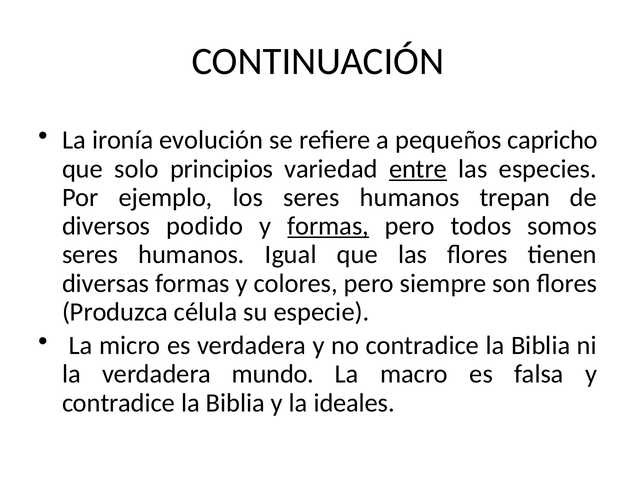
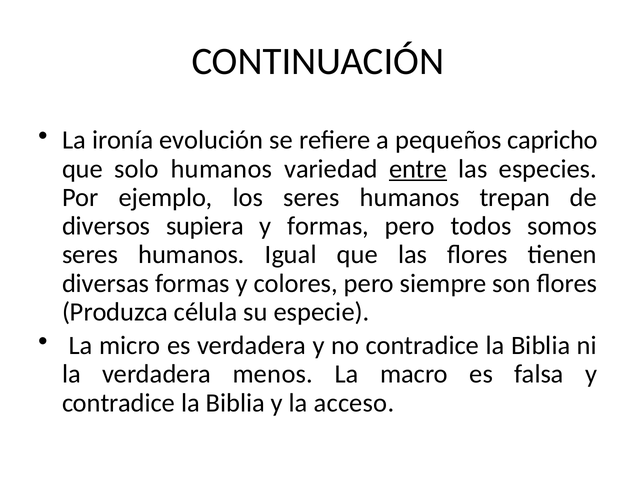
solo principios: principios -> humanos
podido: podido -> supiera
formas at (328, 226) underline: present -> none
mundo: mundo -> menos
ideales: ideales -> acceso
